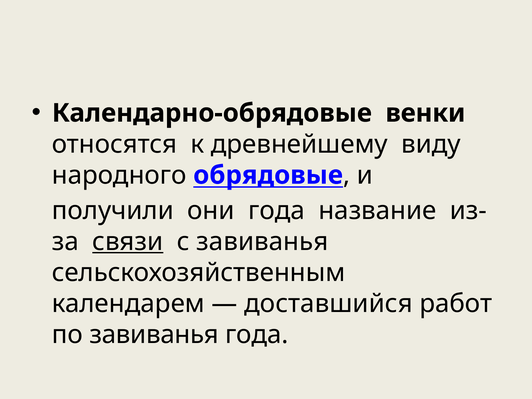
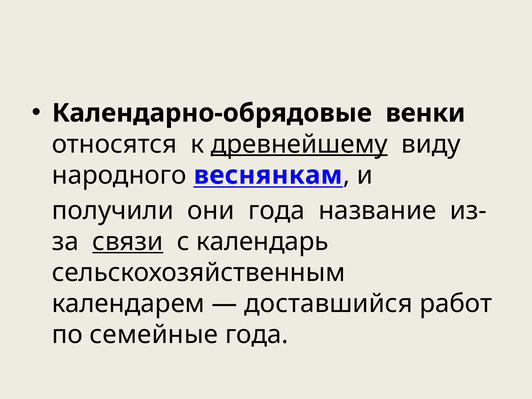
древнейшему underline: none -> present
обрядовые: обрядовые -> веснянкам
с завиванья: завиванья -> календарь
по завиванья: завиванья -> семейные
